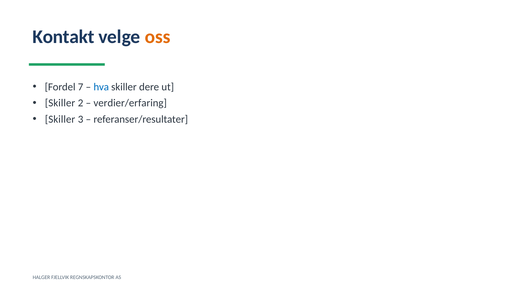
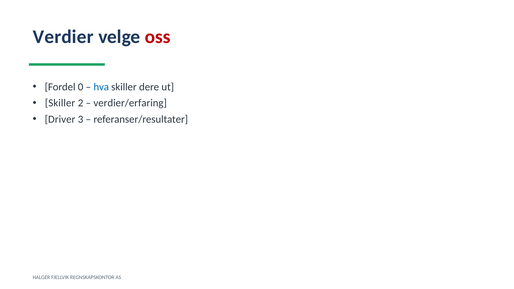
Kontakt: Kontakt -> Verdier
oss colour: orange -> red
7: 7 -> 0
Skiller at (60, 119): Skiller -> Driver
